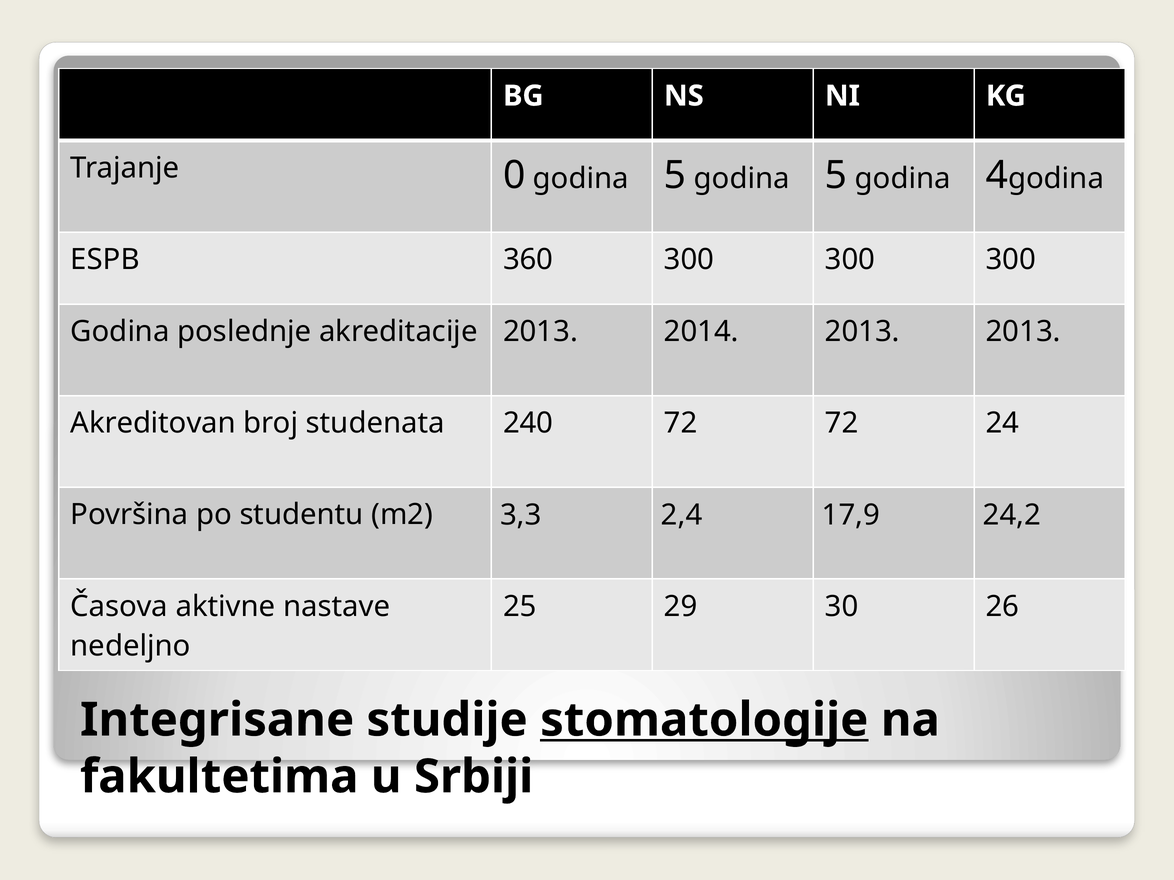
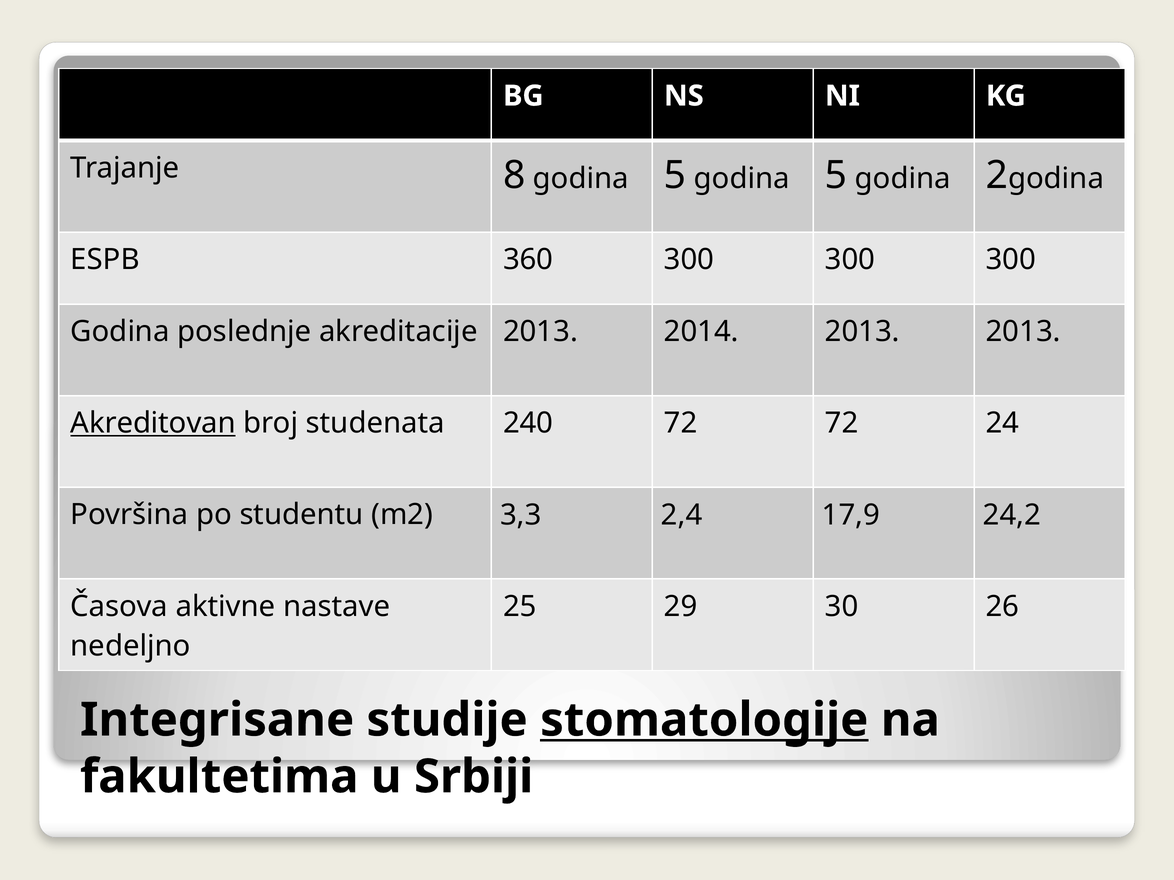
0: 0 -> 8
4: 4 -> 2
Akreditovan underline: none -> present
